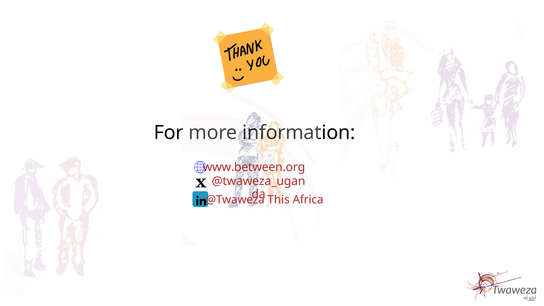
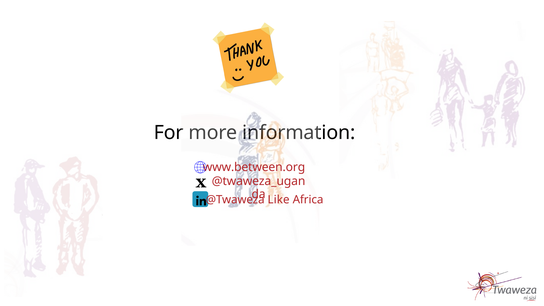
This: This -> Like
